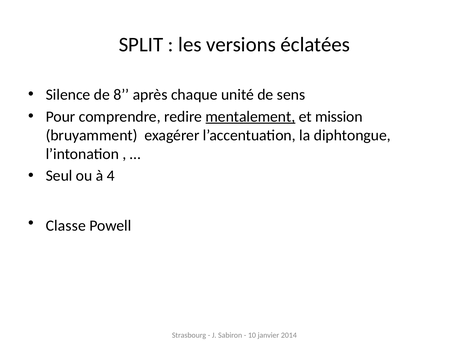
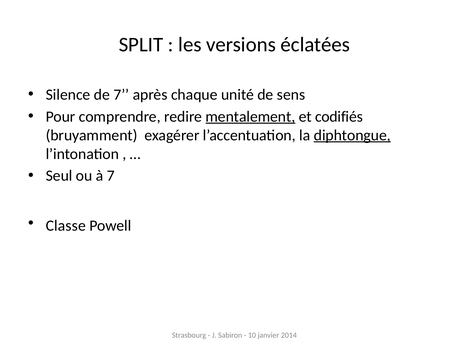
de 8: 8 -> 7
mission: mission -> codifiés
diphtongue underline: none -> present
à 4: 4 -> 7
